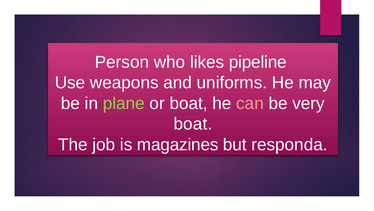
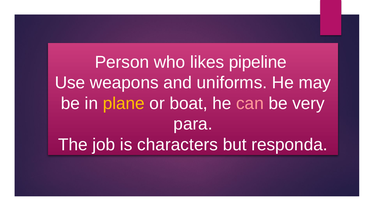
plane colour: light green -> yellow
boat at (193, 124): boat -> para
magazines: magazines -> characters
